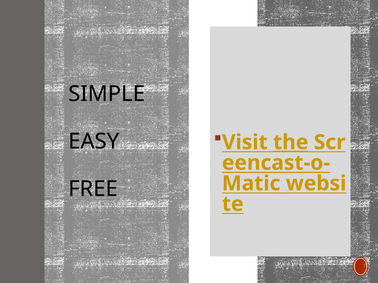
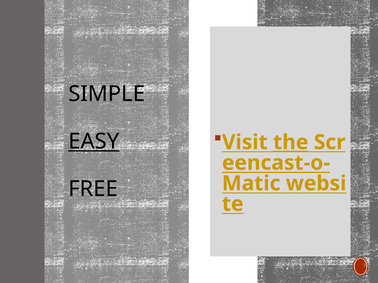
EASY underline: none -> present
